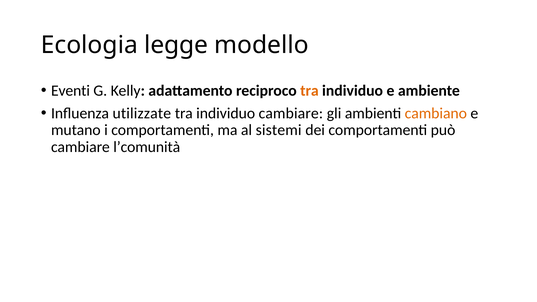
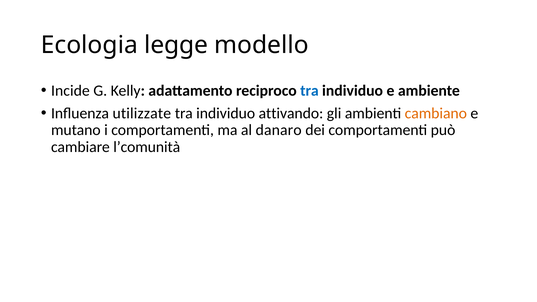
Eventi: Eventi -> Incide
tra at (309, 91) colour: orange -> blue
individuo cambiare: cambiare -> attivando
sistemi: sistemi -> danaro
